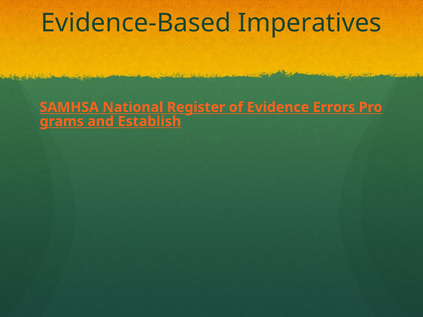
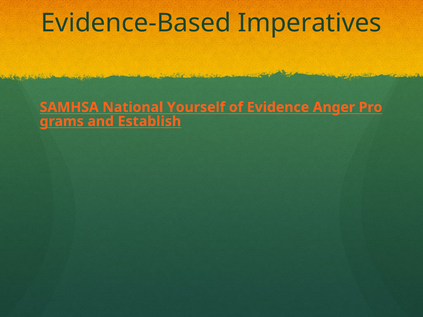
Register: Register -> Yourself
Errors: Errors -> Anger
